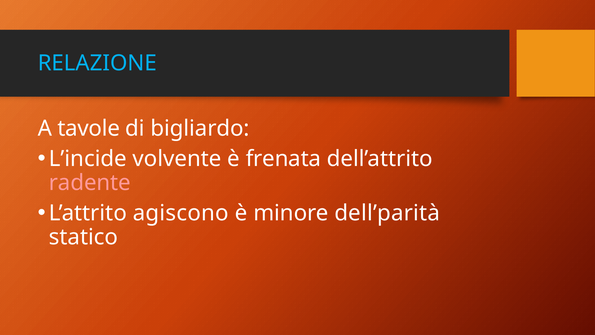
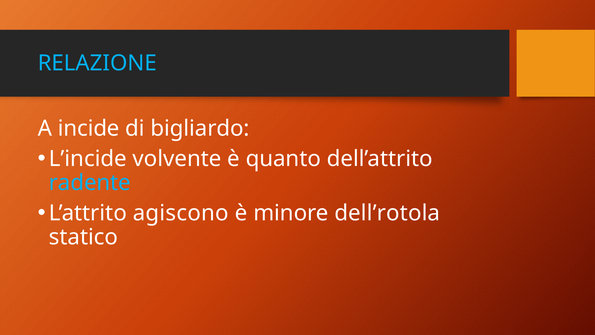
tavole: tavole -> incide
frenata: frenata -> quanto
radente colour: pink -> light blue
dell’parità: dell’parità -> dell’rotola
